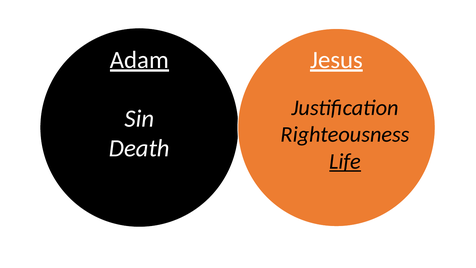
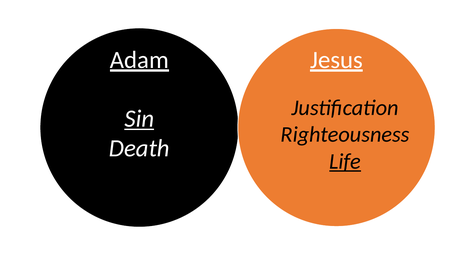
Sin underline: none -> present
